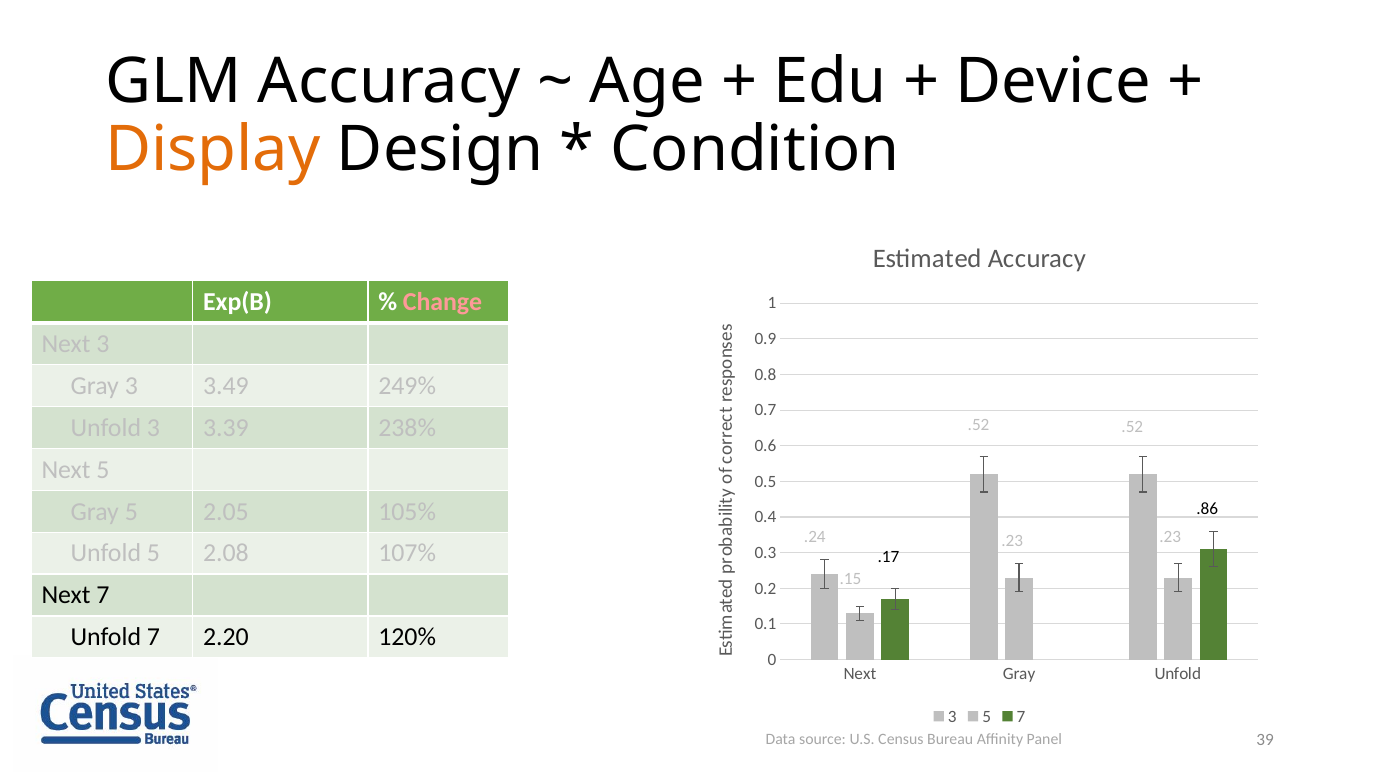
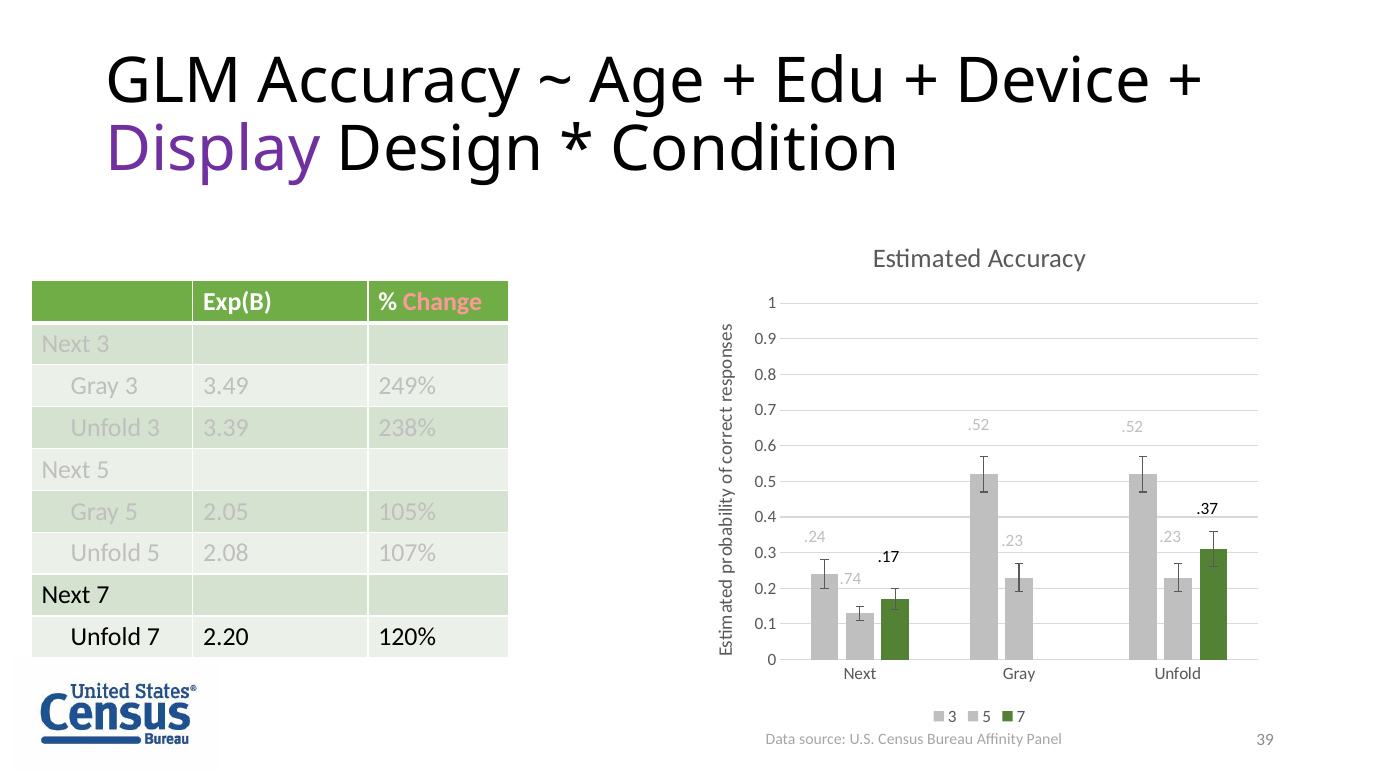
Display colour: orange -> purple
.86: .86 -> .37
.15: .15 -> .74
